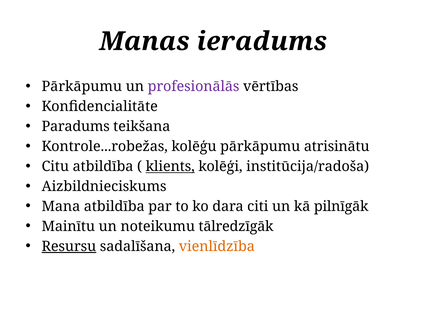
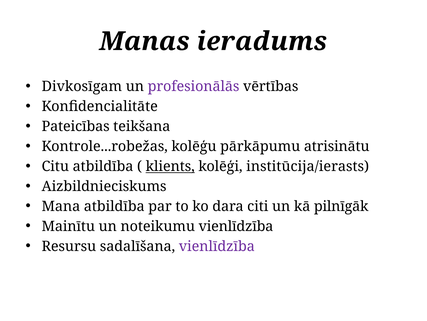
Pārkāpumu at (82, 86): Pārkāpumu -> Divkosīgam
Paradums: Paradums -> Pateicības
institūcija/radoša: institūcija/radoša -> institūcija/ierasts
noteikumu tālredzīgāk: tālredzīgāk -> vienlīdzība
Resursu underline: present -> none
vienlīdzība at (217, 246) colour: orange -> purple
